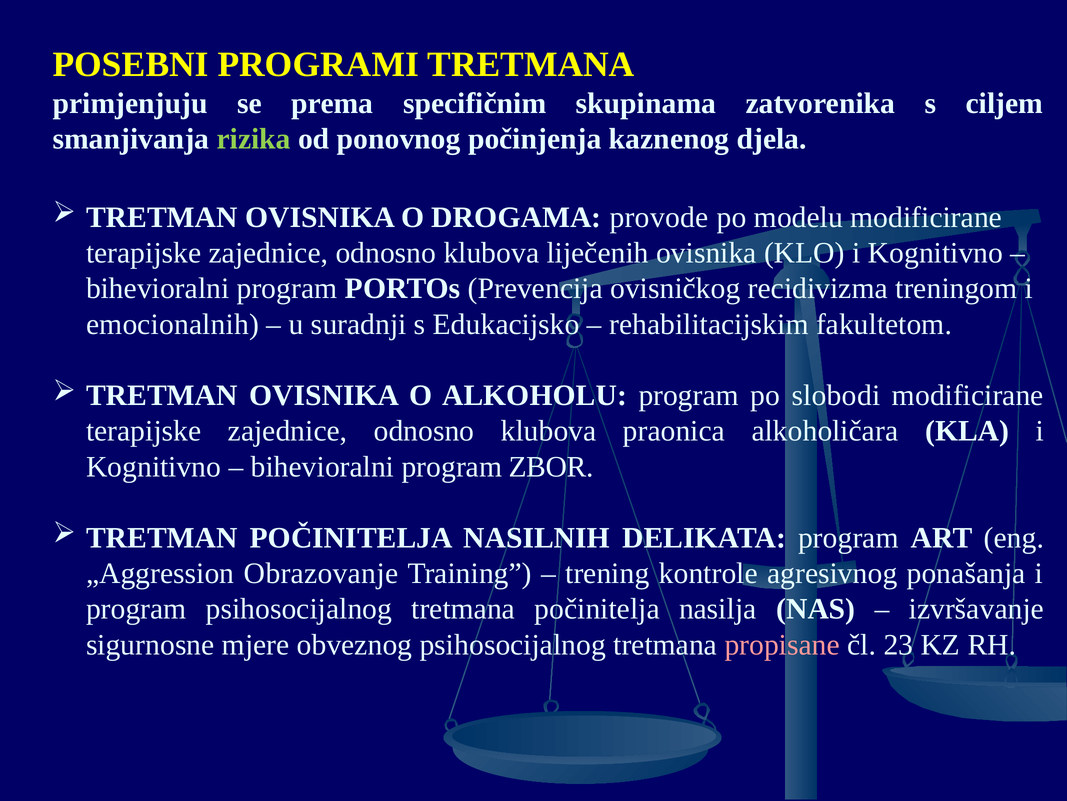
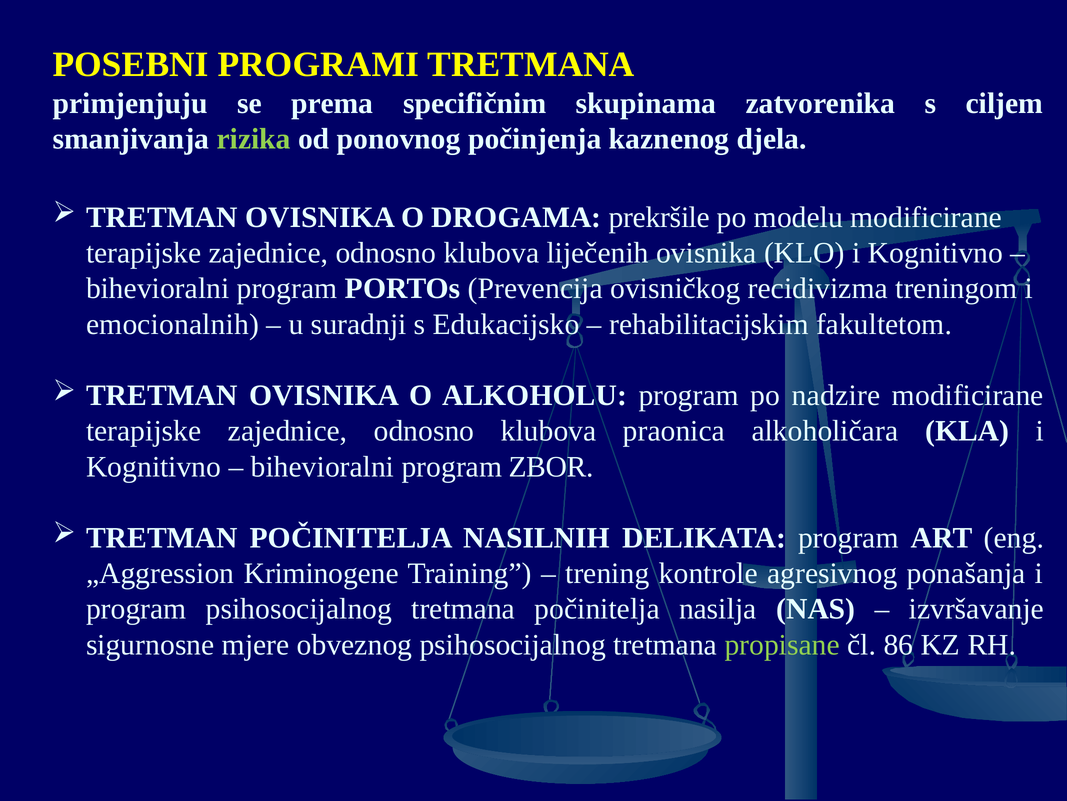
provode: provode -> prekršile
slobodi: slobodi -> nadzire
Obrazovanje: Obrazovanje -> Kriminogene
propisane colour: pink -> light green
23: 23 -> 86
